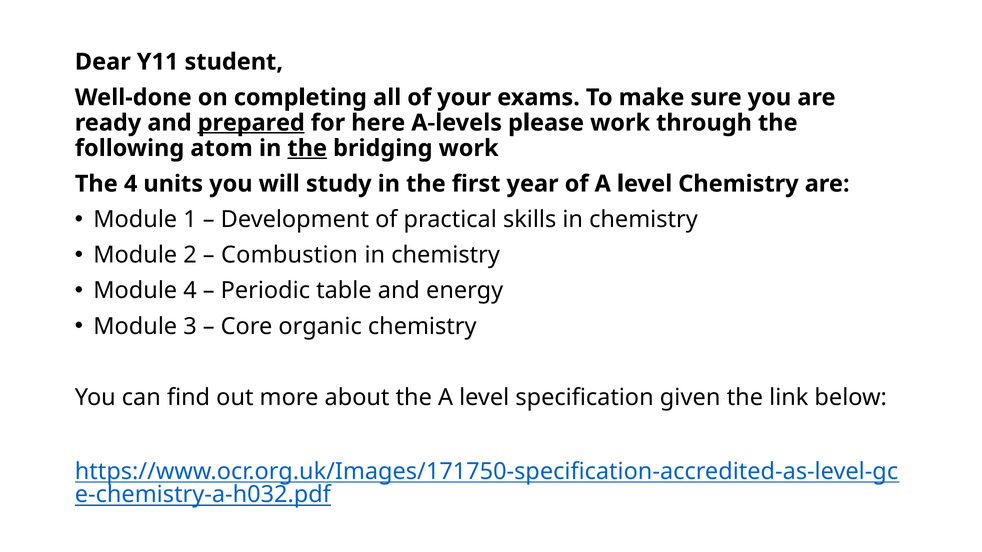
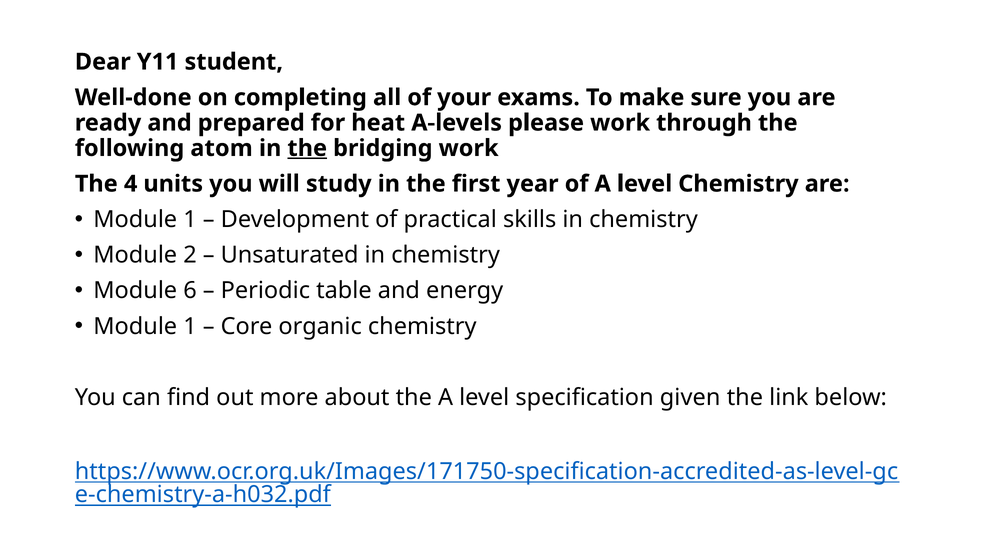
prepared underline: present -> none
here: here -> heat
Combustion: Combustion -> Unsaturated
Module 4: 4 -> 6
3 at (190, 327): 3 -> 1
